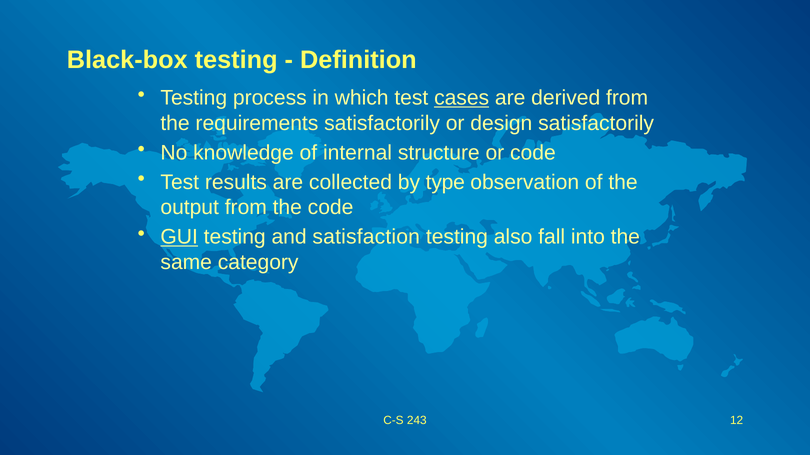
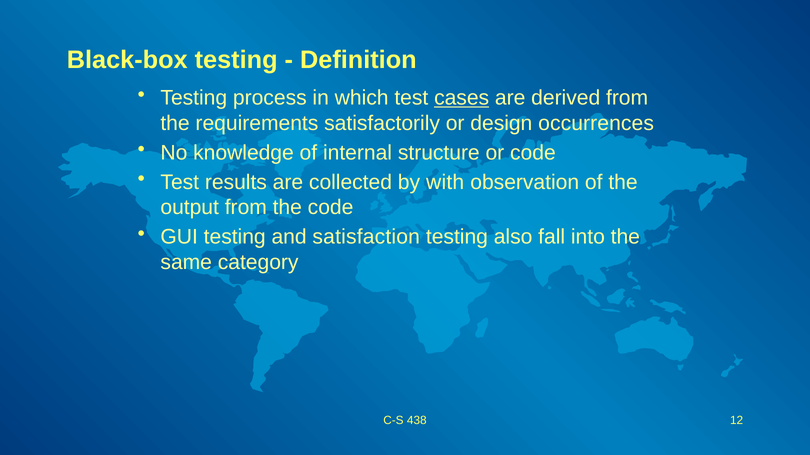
design satisfactorily: satisfactorily -> occurrences
type: type -> with
GUI underline: present -> none
243: 243 -> 438
